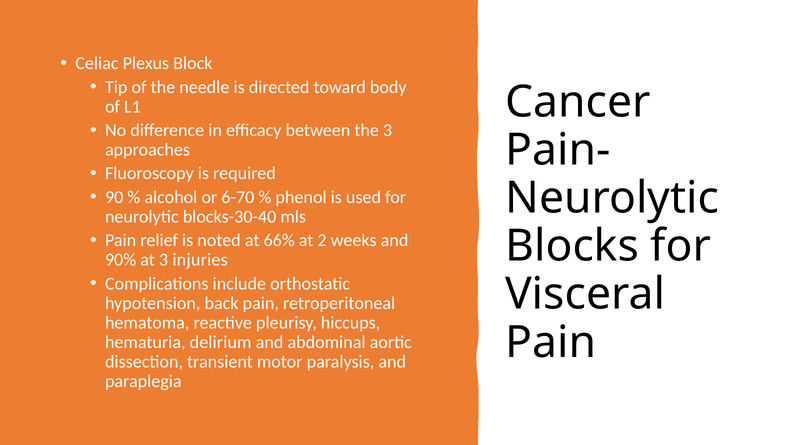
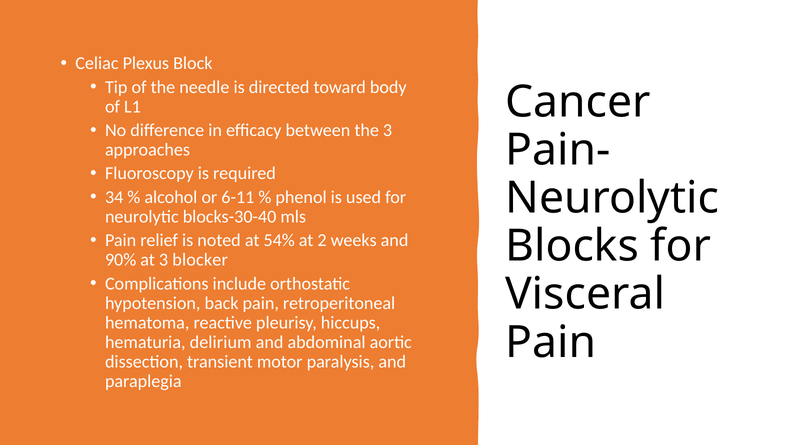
90: 90 -> 34
6-70: 6-70 -> 6-11
66%: 66% -> 54%
injuries: injuries -> blocker
